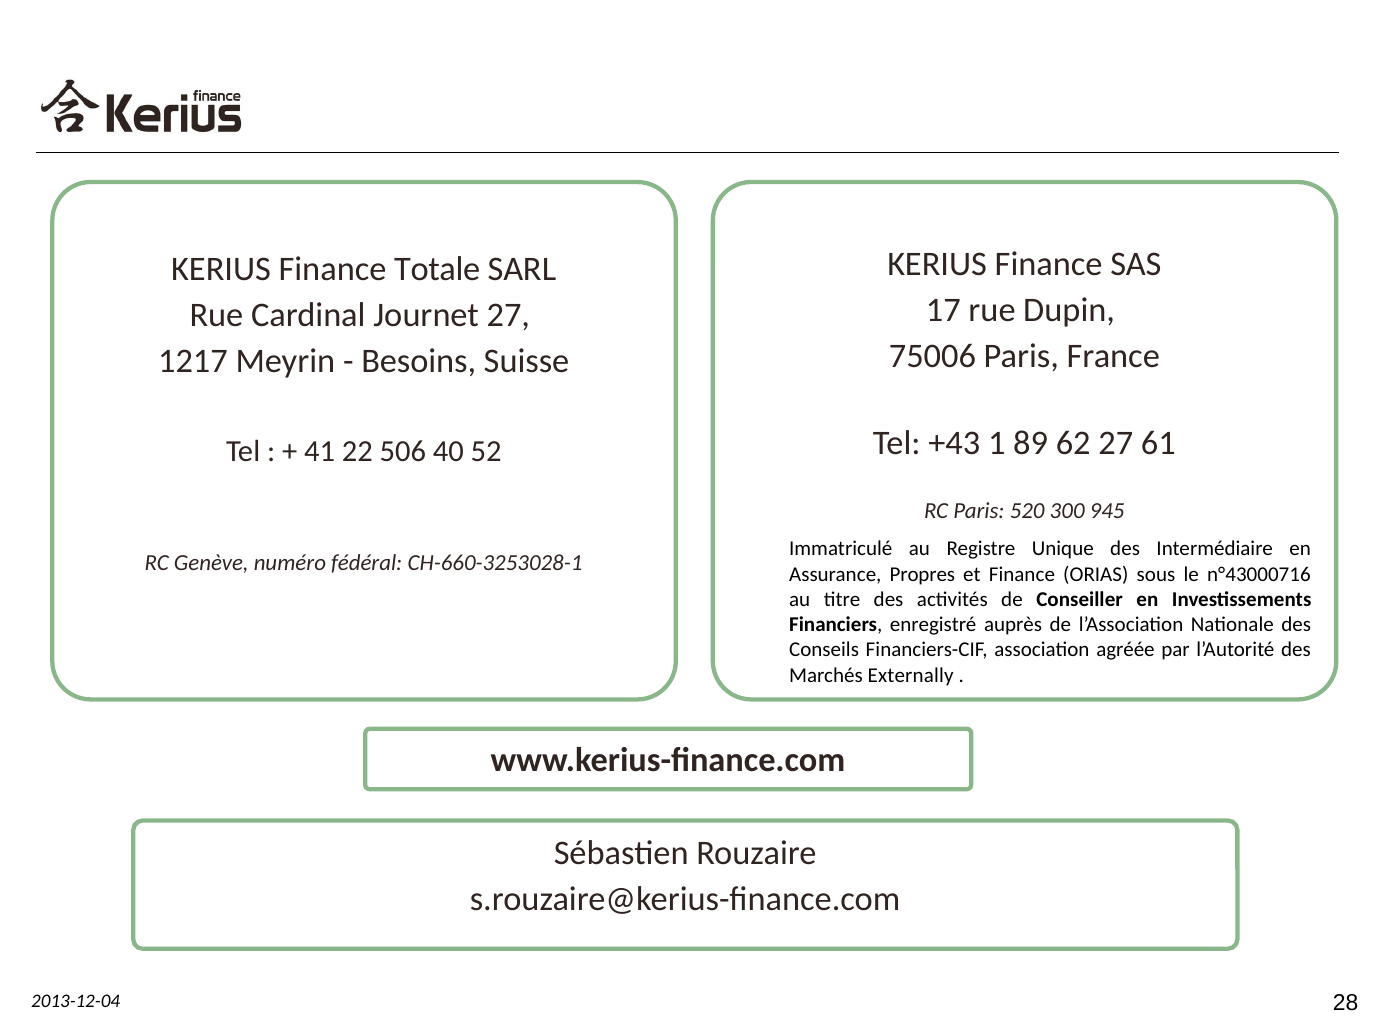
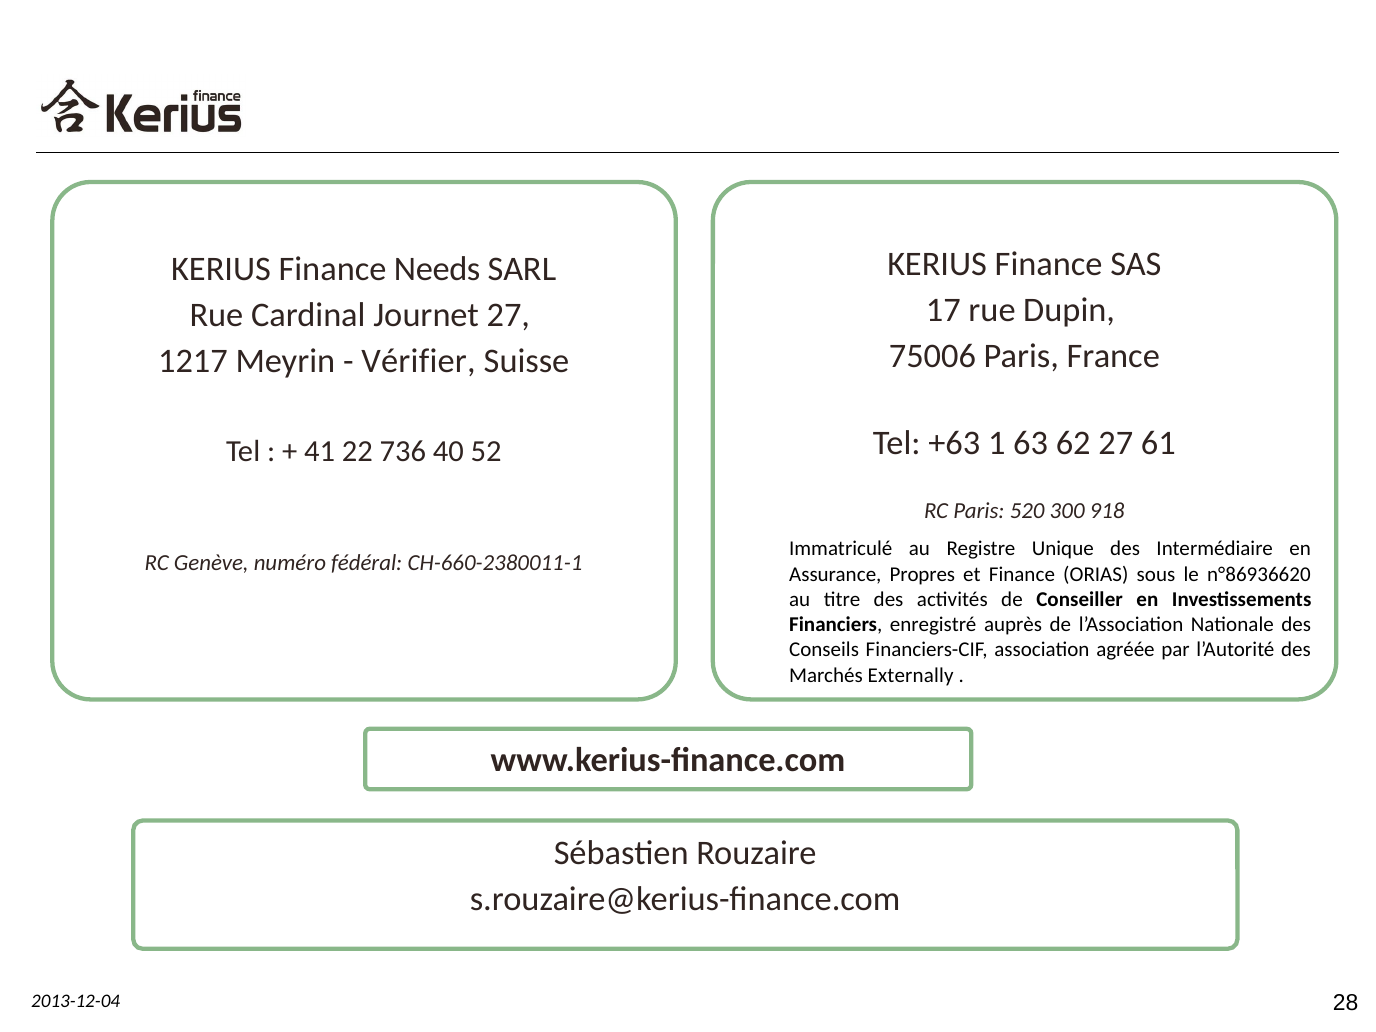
Totale: Totale -> Needs
Besoins: Besoins -> Vérifier
+43: +43 -> +63
89: 89 -> 63
506: 506 -> 736
945: 945 -> 918
CH-660-3253028-1: CH-660-3253028-1 -> CH-660-2380011-1
n°43000716: n°43000716 -> n°86936620
